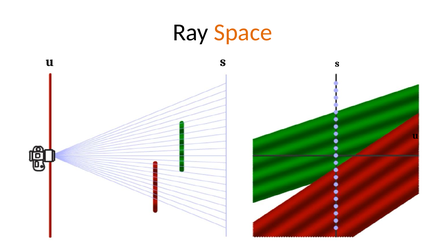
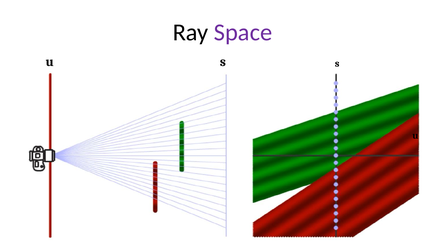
Space colour: orange -> purple
